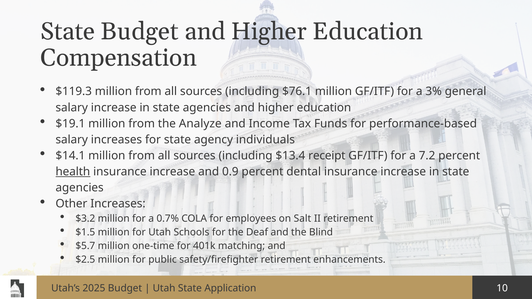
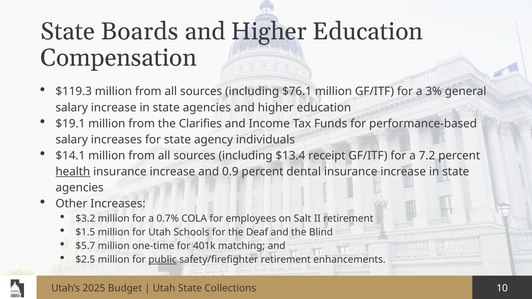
State Budget: Budget -> Boards
Analyze: Analyze -> Clarifies
public underline: none -> present
Application: Application -> Collections
